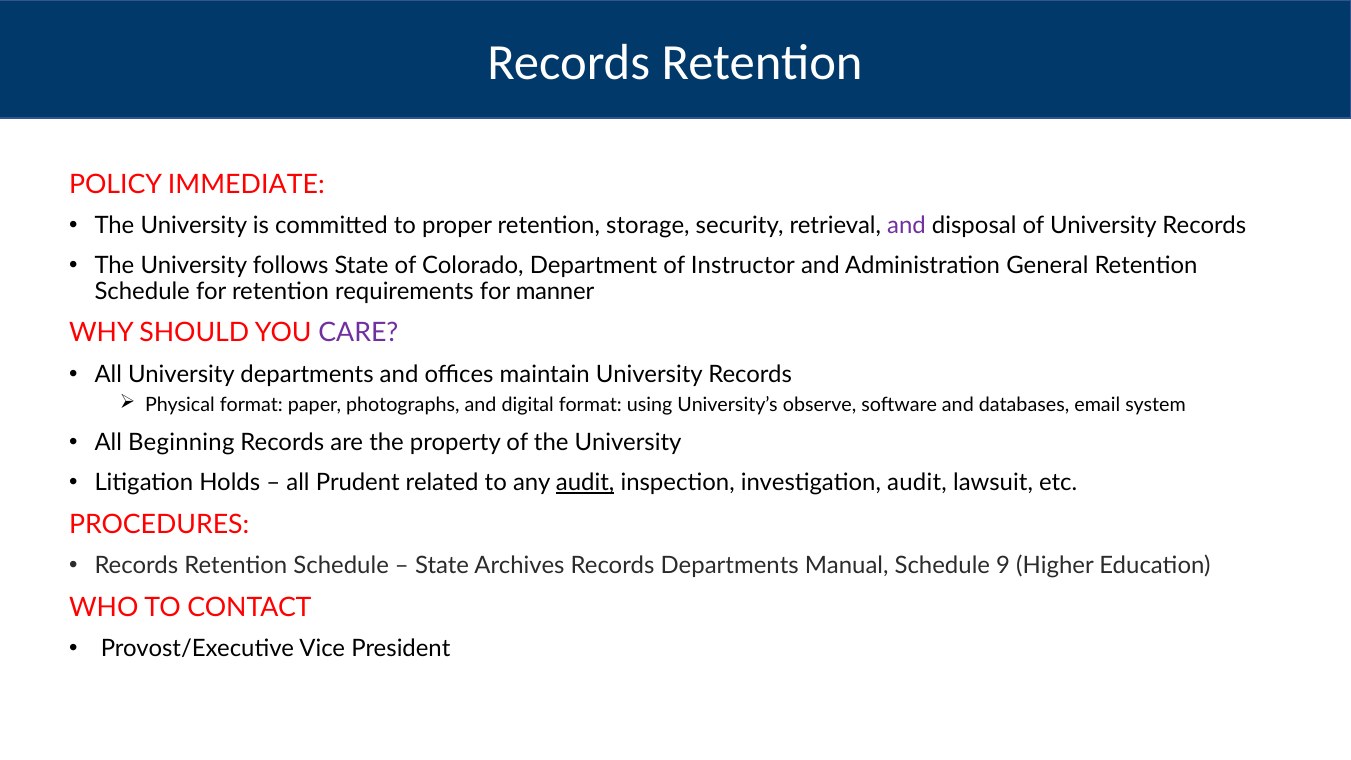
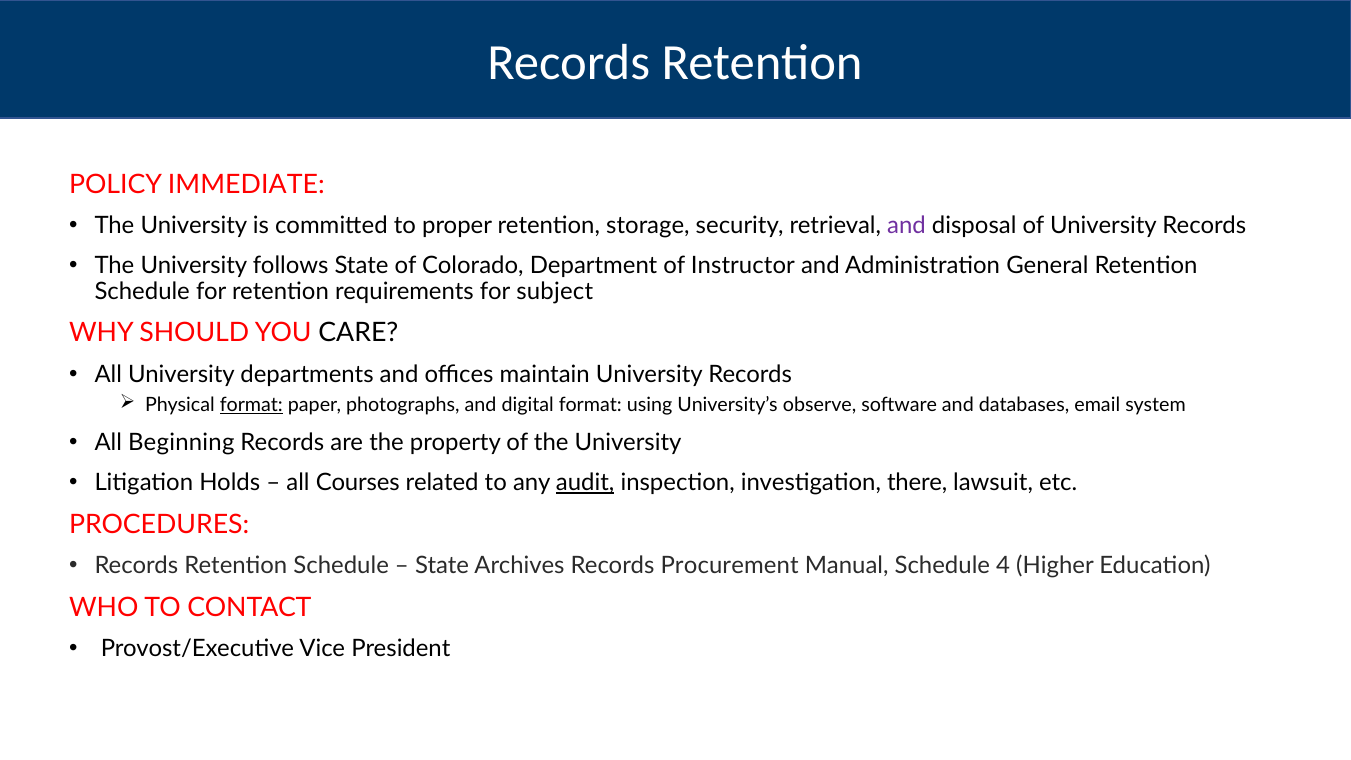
manner: manner -> subject
CARE colour: purple -> black
format at (251, 405) underline: none -> present
Prudent: Prudent -> Courses
investigation audit: audit -> there
Records Departments: Departments -> Procurement
9: 9 -> 4
